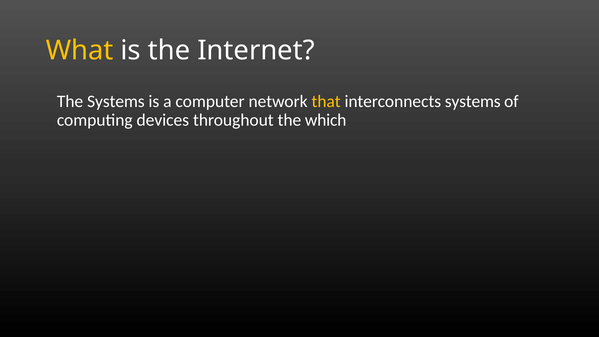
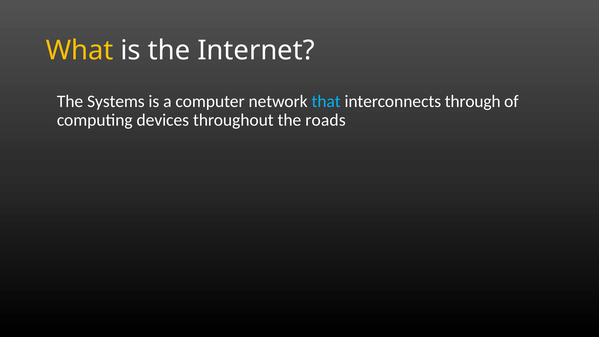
that colour: yellow -> light blue
interconnects systems: systems -> through
which: which -> roads
